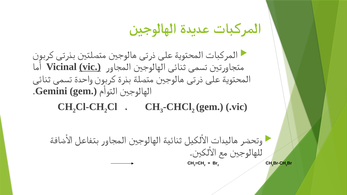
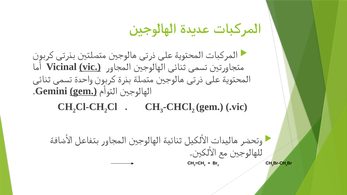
gem at (83, 91) underline: none -> present
